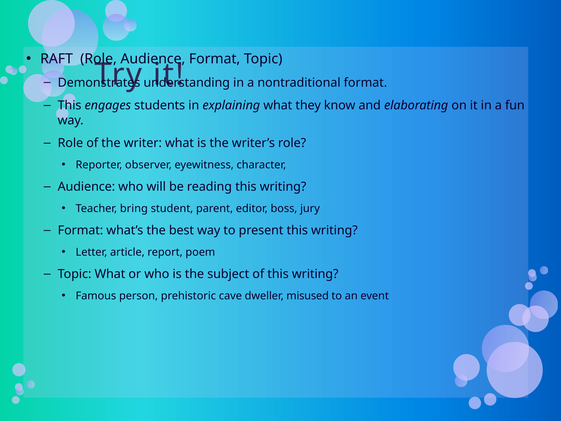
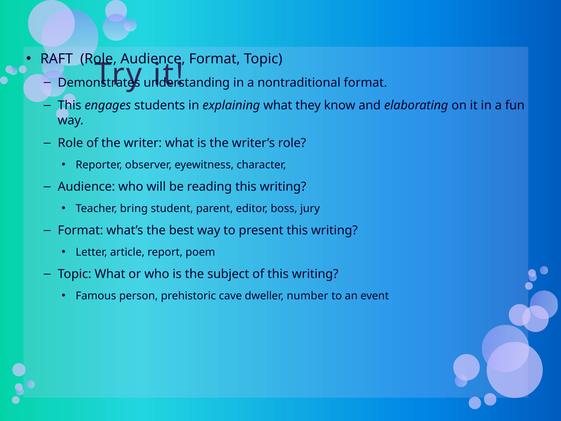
misused: misused -> number
